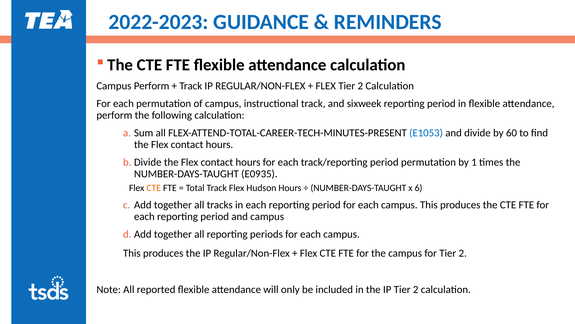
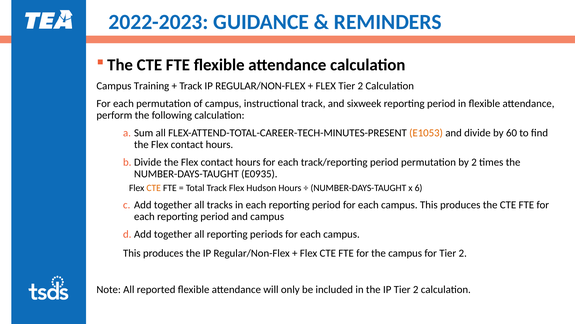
Campus Perform: Perform -> Training
E1053 colour: blue -> orange
by 1: 1 -> 2
